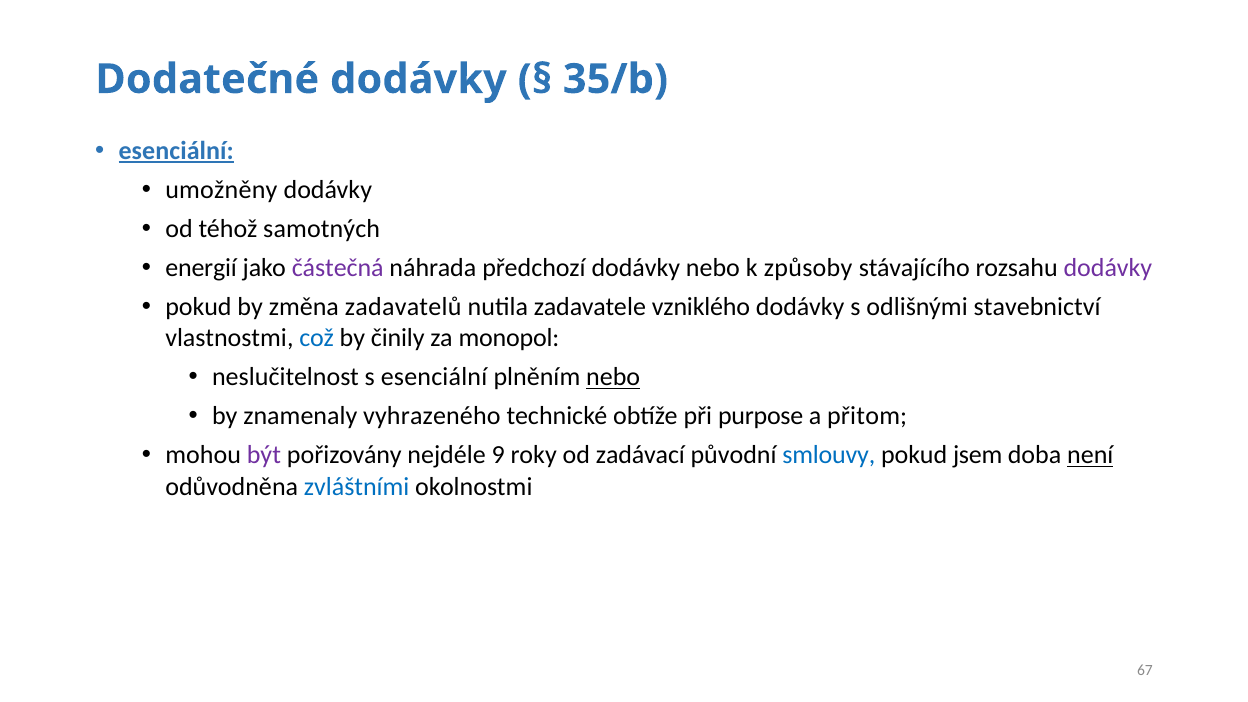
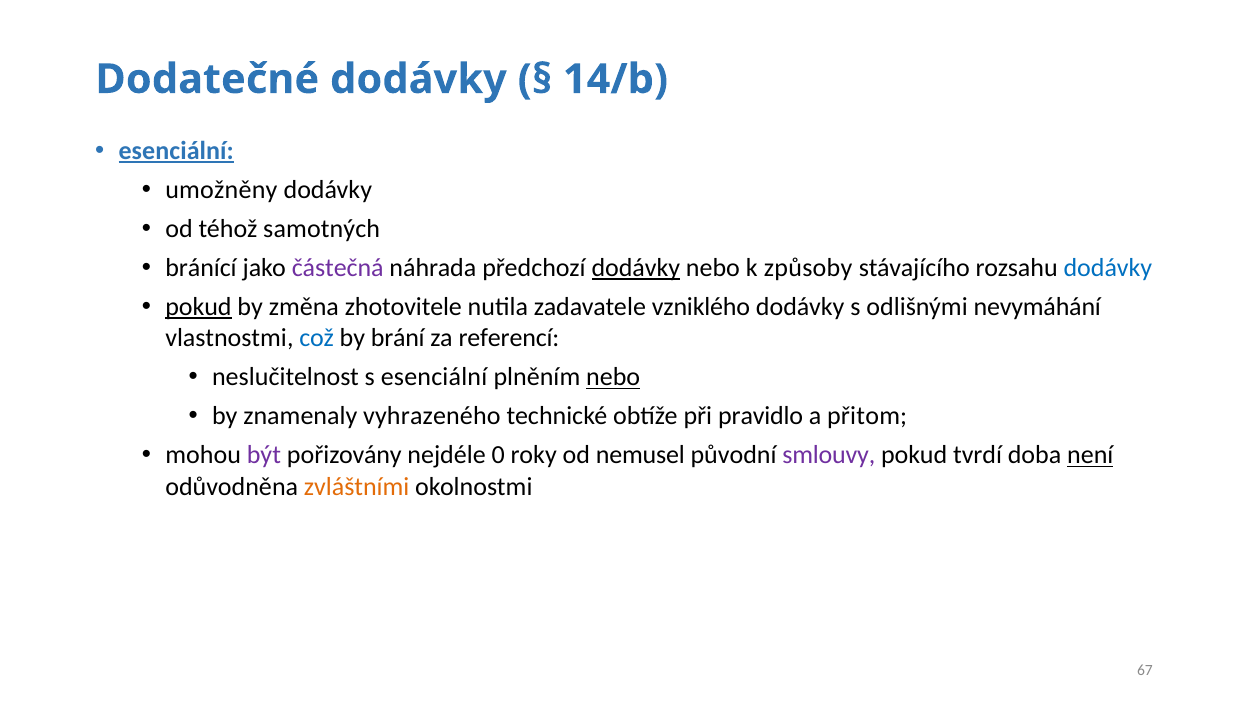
35/b: 35/b -> 14/b
energií: energií -> bránící
dodávky at (636, 268) underline: none -> present
dodávky at (1108, 268) colour: purple -> blue
pokud at (199, 307) underline: none -> present
zadavatelů: zadavatelů -> zhotovitele
stavebnictví: stavebnictví -> nevymáhání
činily: činily -> brání
monopol: monopol -> referencí
purpose: purpose -> pravidlo
9: 9 -> 0
zadávací: zadávací -> nemusel
smlouvy colour: blue -> purple
jsem: jsem -> tvrdí
zvláštními colour: blue -> orange
